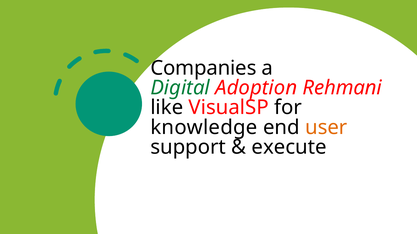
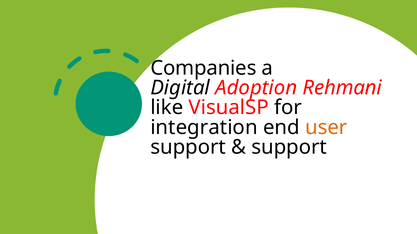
Digital colour: green -> black
knowledge: knowledge -> integration
execute at (289, 148): execute -> support
